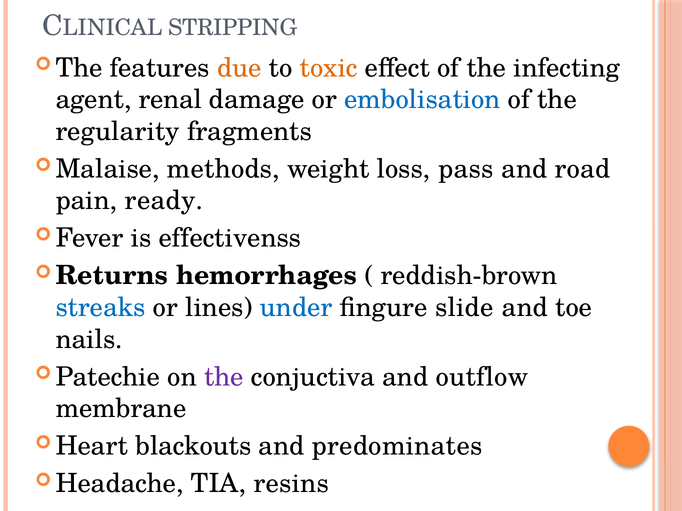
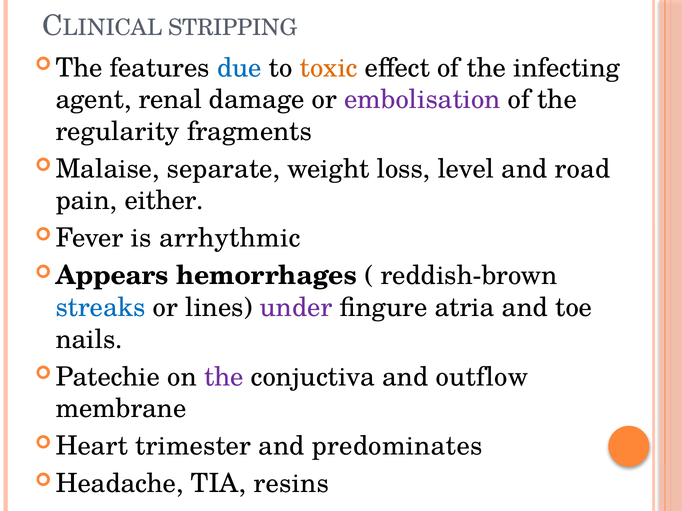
due colour: orange -> blue
embolisation colour: blue -> purple
methods: methods -> separate
pass: pass -> level
ready: ready -> either
effectivenss: effectivenss -> arrhythmic
Returns: Returns -> Appears
under colour: blue -> purple
slide: slide -> atria
blackouts: blackouts -> trimester
